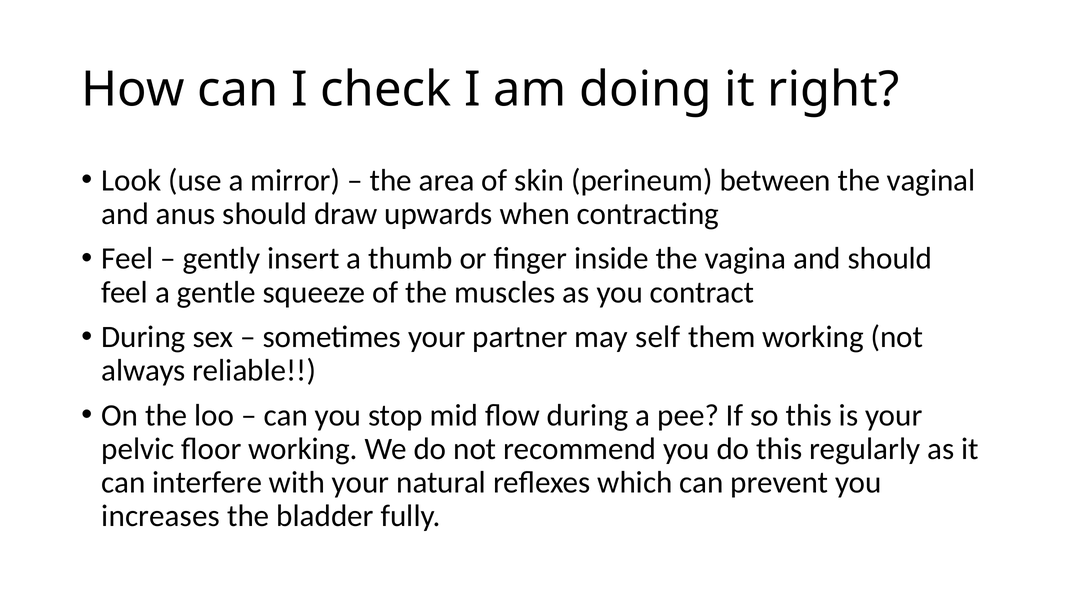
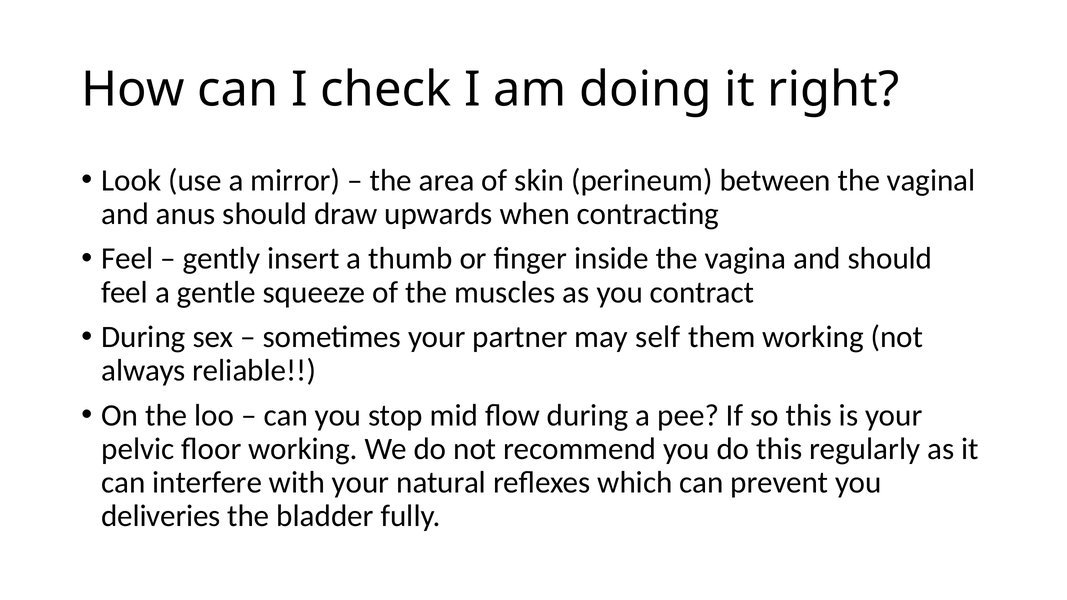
increases: increases -> deliveries
